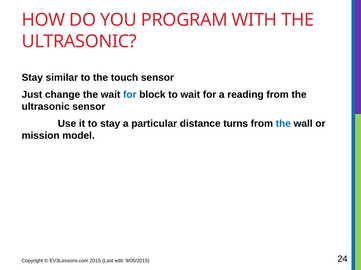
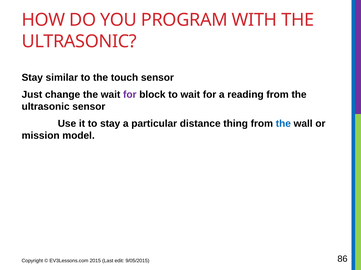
for at (130, 95) colour: blue -> purple
turns: turns -> thing
24: 24 -> 86
